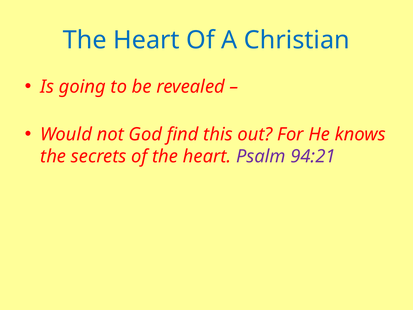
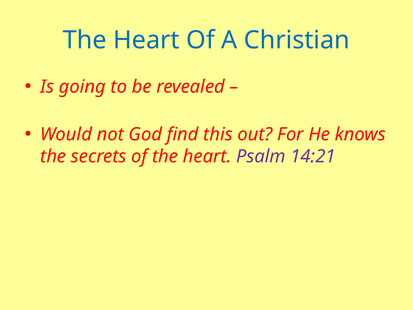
94:21: 94:21 -> 14:21
